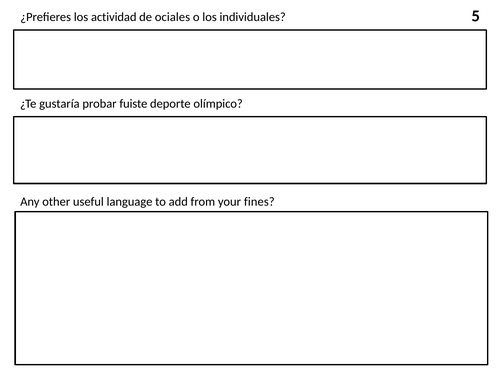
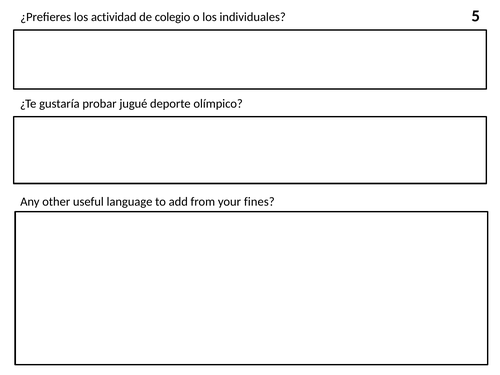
ociales: ociales -> colegio
fuiste: fuiste -> jugué
